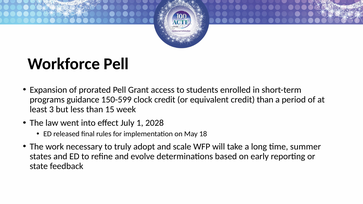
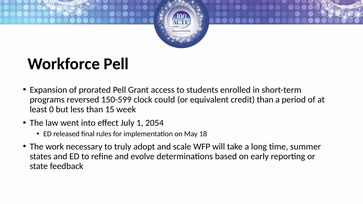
guidance: guidance -> reversed
clock credit: credit -> could
3: 3 -> 0
2028: 2028 -> 2054
